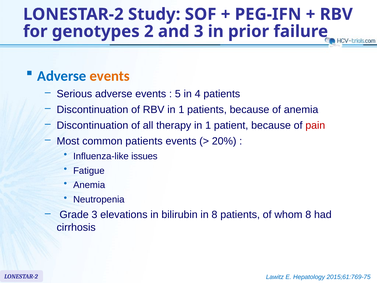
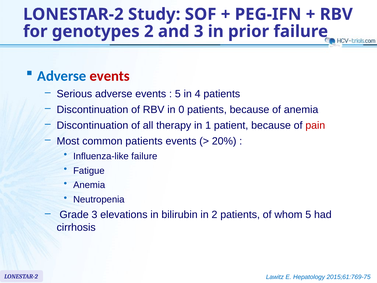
events at (110, 76) colour: orange -> red
RBV in 1: 1 -> 0
Influenza-like issues: issues -> failure
in 8: 8 -> 2
whom 8: 8 -> 5
